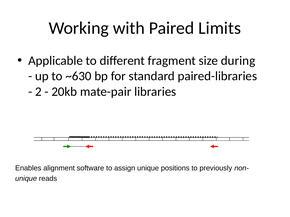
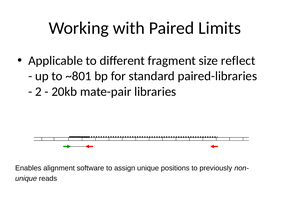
during: during -> reflect
~630: ~630 -> ~801
